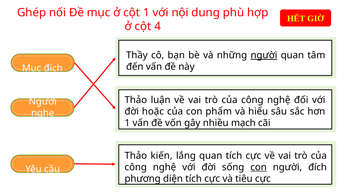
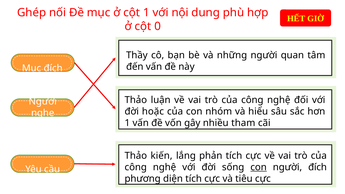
cột 4: 4 -> 0
người at (264, 55) underline: present -> none
phẩm: phẩm -> nhóm
mạch: mạch -> tham
lắng quan: quan -> phản
